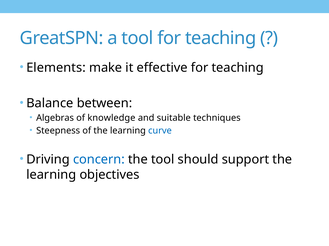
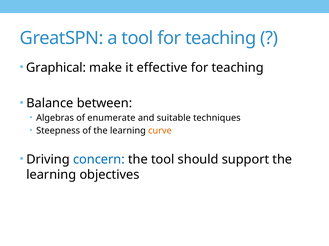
Elements: Elements -> Graphical
knowledge: knowledge -> enumerate
curve colour: blue -> orange
